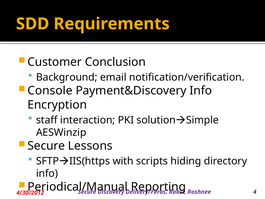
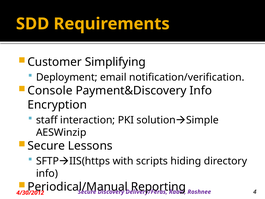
Conclusion: Conclusion -> Simplifying
Background: Background -> Deployment
